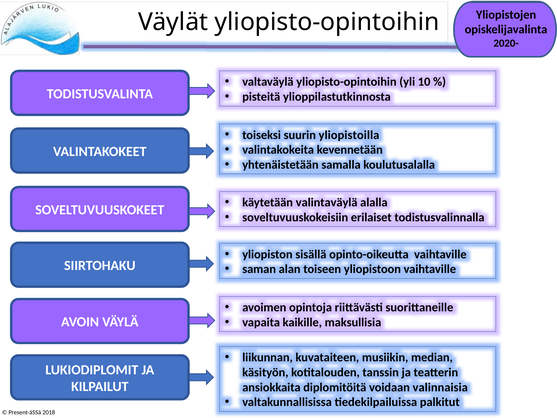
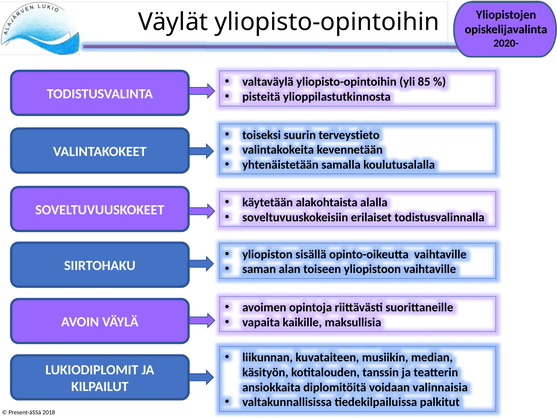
10: 10 -> 85
yliopistoilla: yliopistoilla -> terveystieto
valintaväylä: valintaväylä -> alakohtaista
